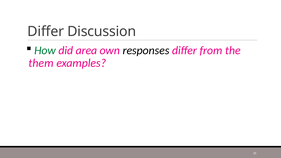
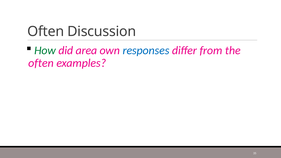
Differ at (46, 31): Differ -> Often
responses colour: black -> blue
them at (41, 63): them -> often
